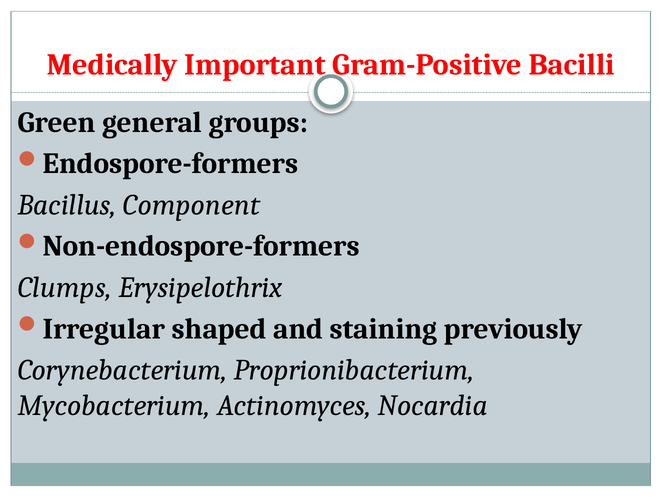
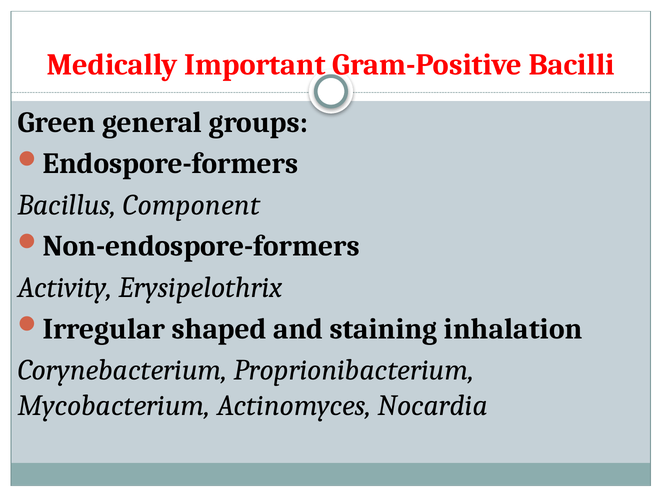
Clumps: Clumps -> Activity
previously: previously -> inhalation
